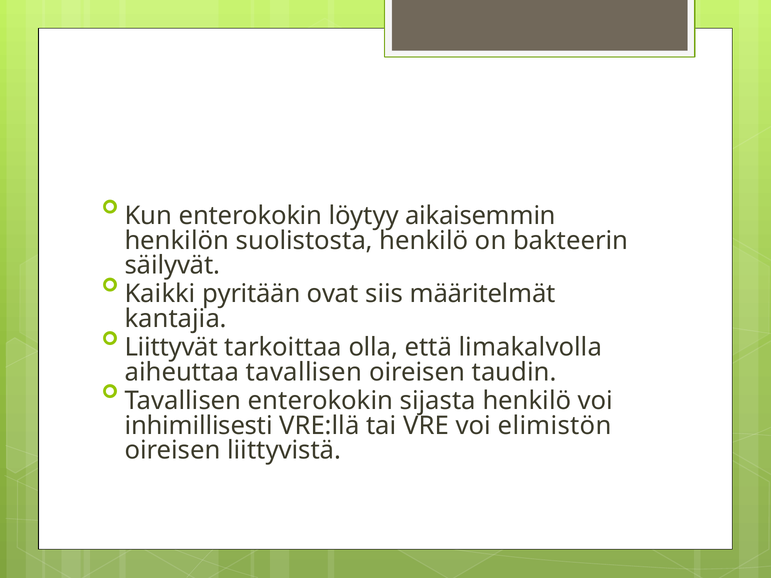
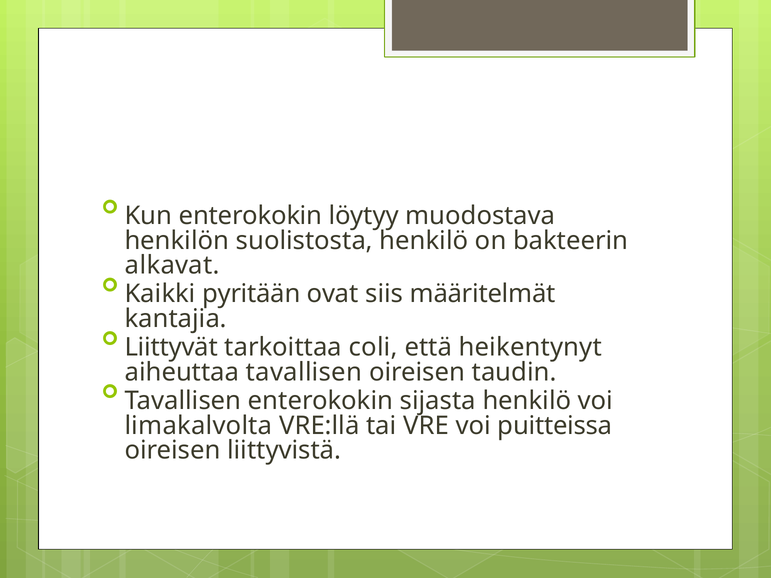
aikaisemmin: aikaisemmin -> muodostava
säilyvät: säilyvät -> alkavat
olla: olla -> coli
limakalvolla: limakalvolla -> heikentynyt
inhimillisesti: inhimillisesti -> limakalvolta
elimistön: elimistön -> puitteissa
